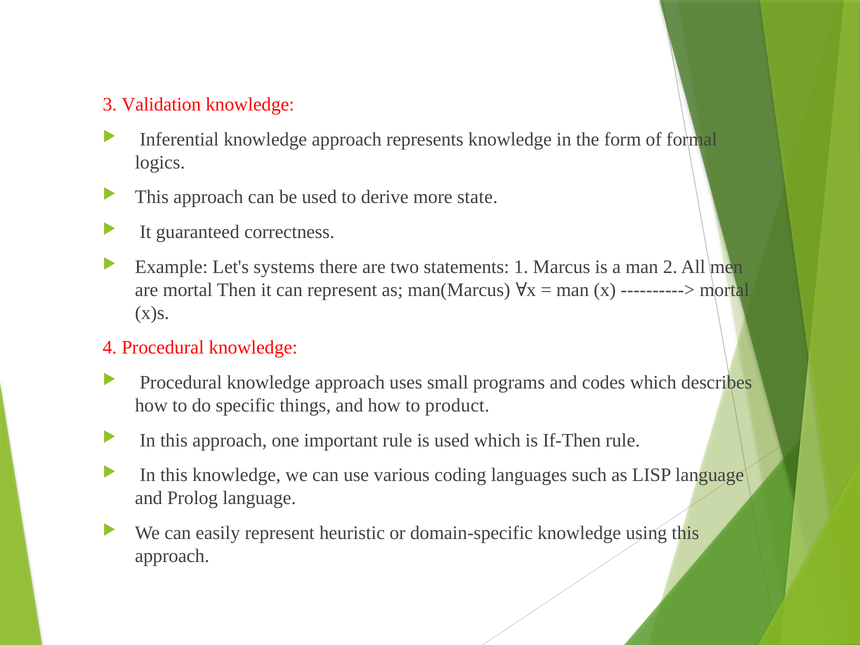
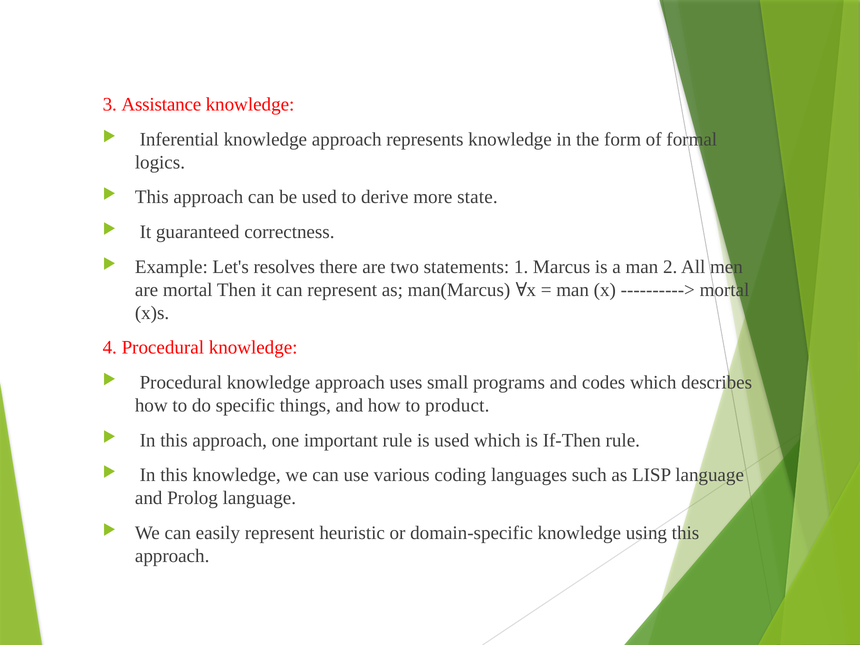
Validation: Validation -> Assistance
systems: systems -> resolves
